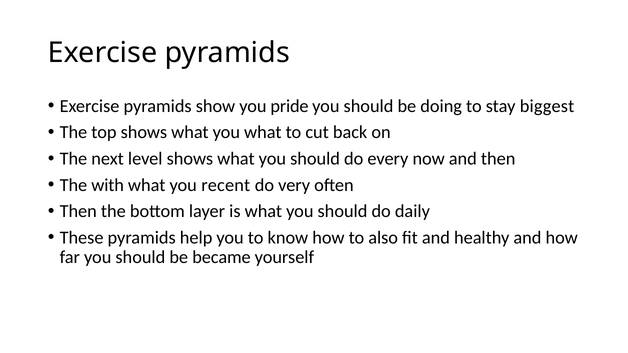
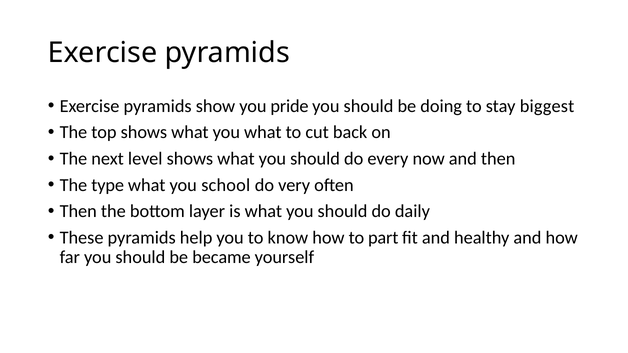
with: with -> type
recent: recent -> school
also: also -> part
